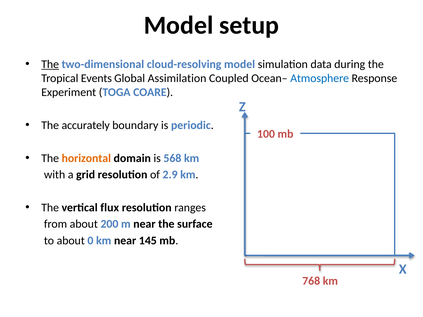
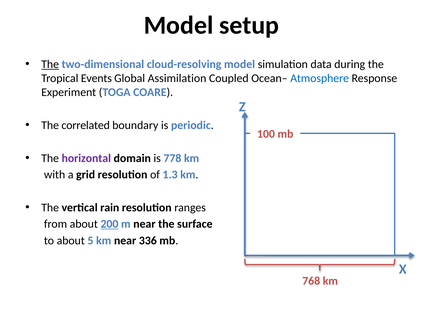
accurately: accurately -> correlated
horizontal colour: orange -> purple
568: 568 -> 778
2.9: 2.9 -> 1.3
flux: flux -> rain
200 underline: none -> present
0: 0 -> 5
145: 145 -> 336
